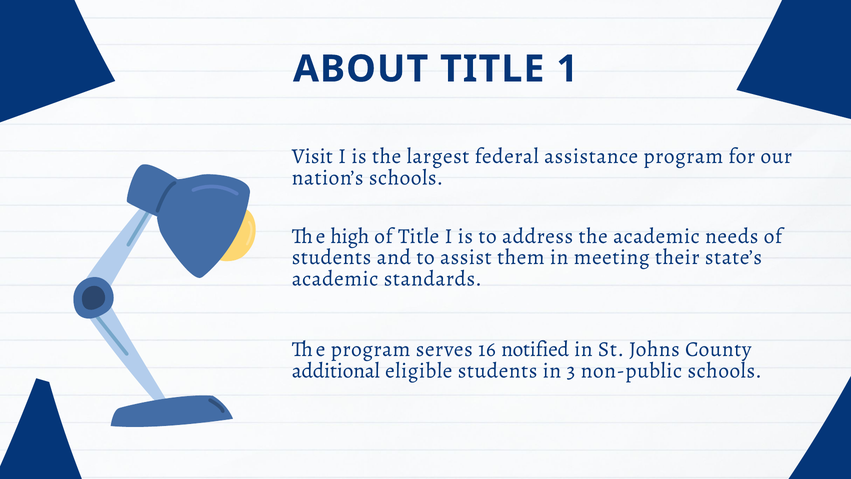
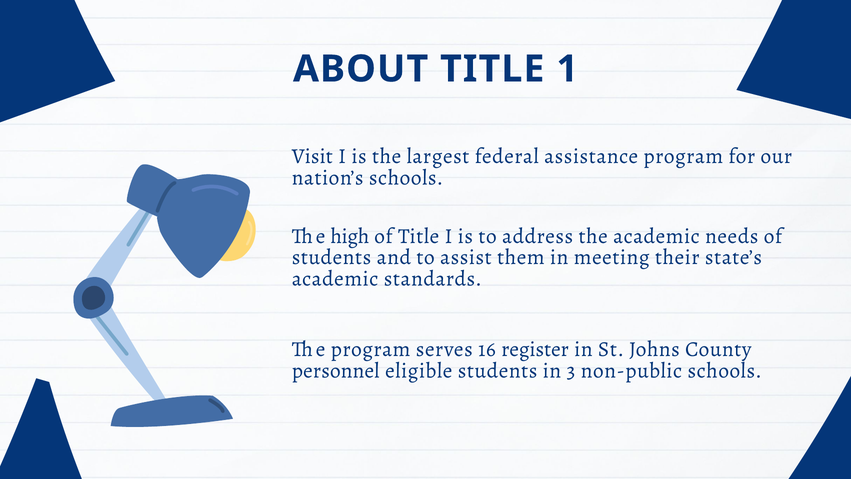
notified: notified -> register
additional: additional -> personnel
